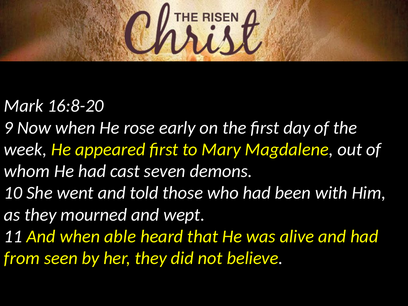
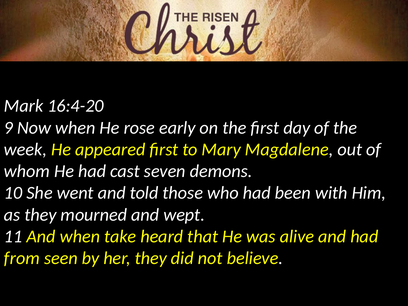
16:8-20: 16:8-20 -> 16:4-20
able: able -> take
